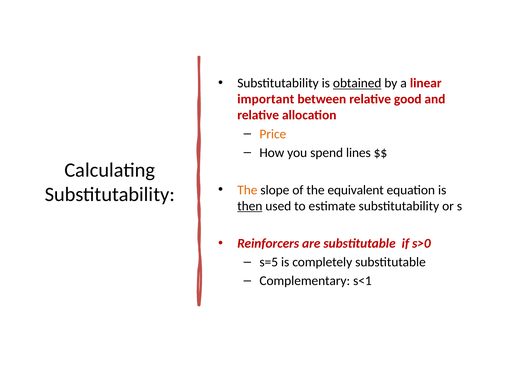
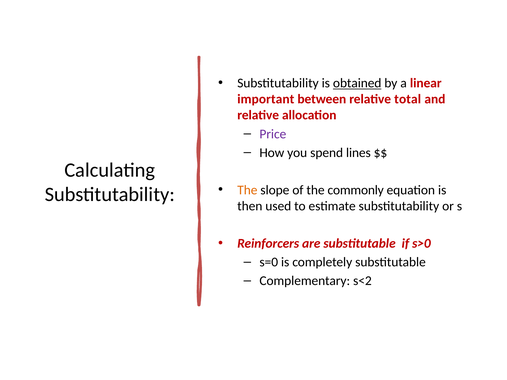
good: good -> total
Price colour: orange -> purple
equivalent: equivalent -> commonly
then underline: present -> none
s=5: s=5 -> s=0
s<1: s<1 -> s<2
